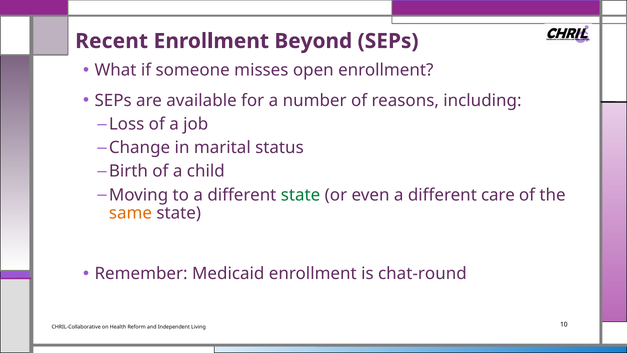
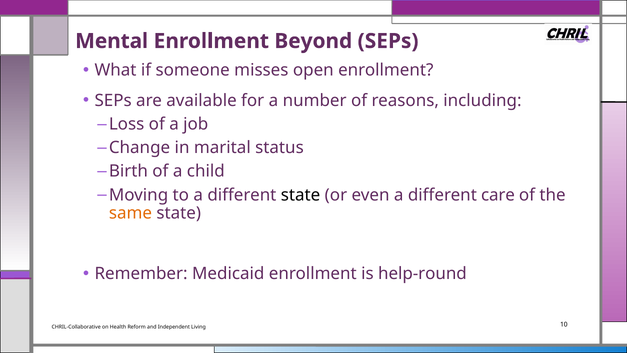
Recent: Recent -> Mental
state at (301, 195) colour: green -> black
chat-round: chat-round -> help-round
